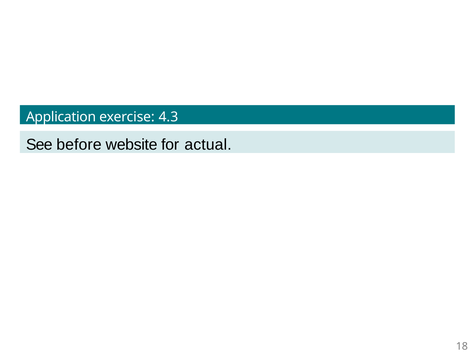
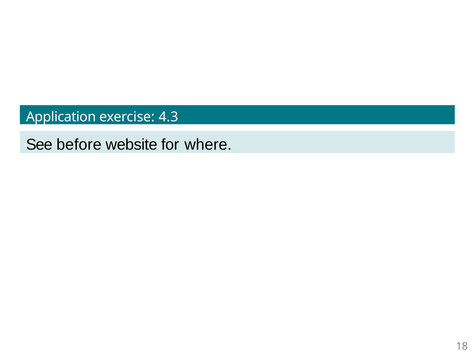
actual: actual -> where
